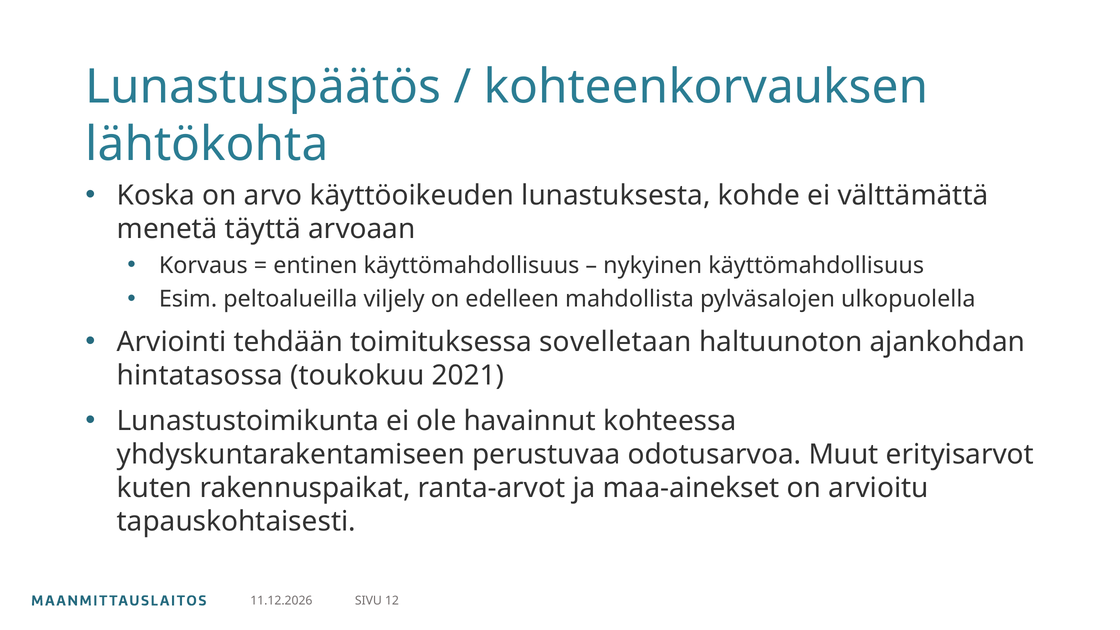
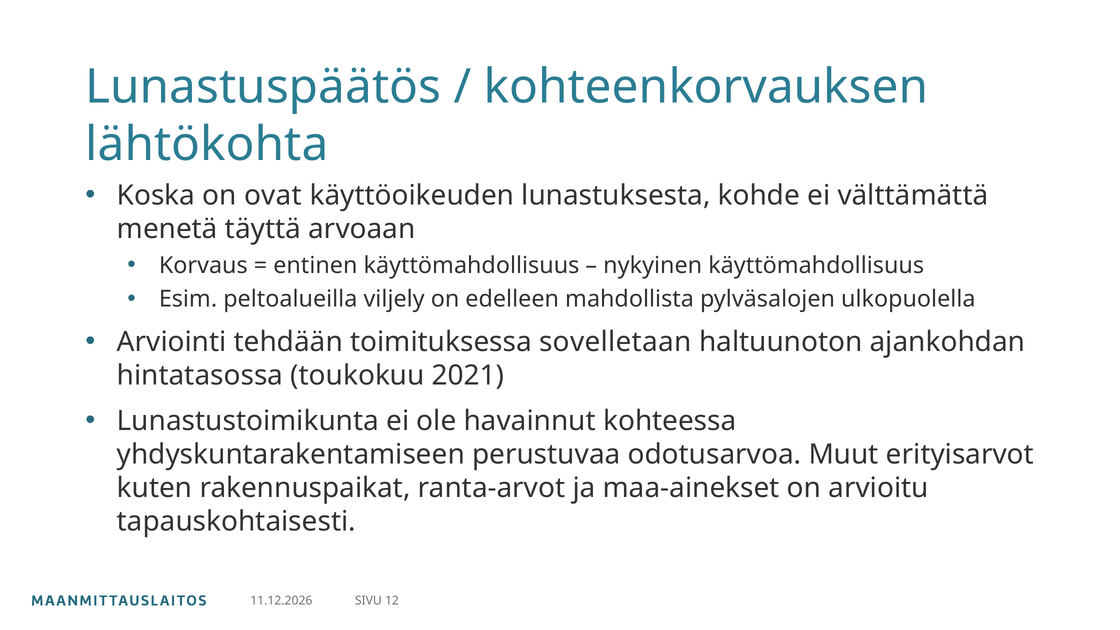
arvo: arvo -> ovat
